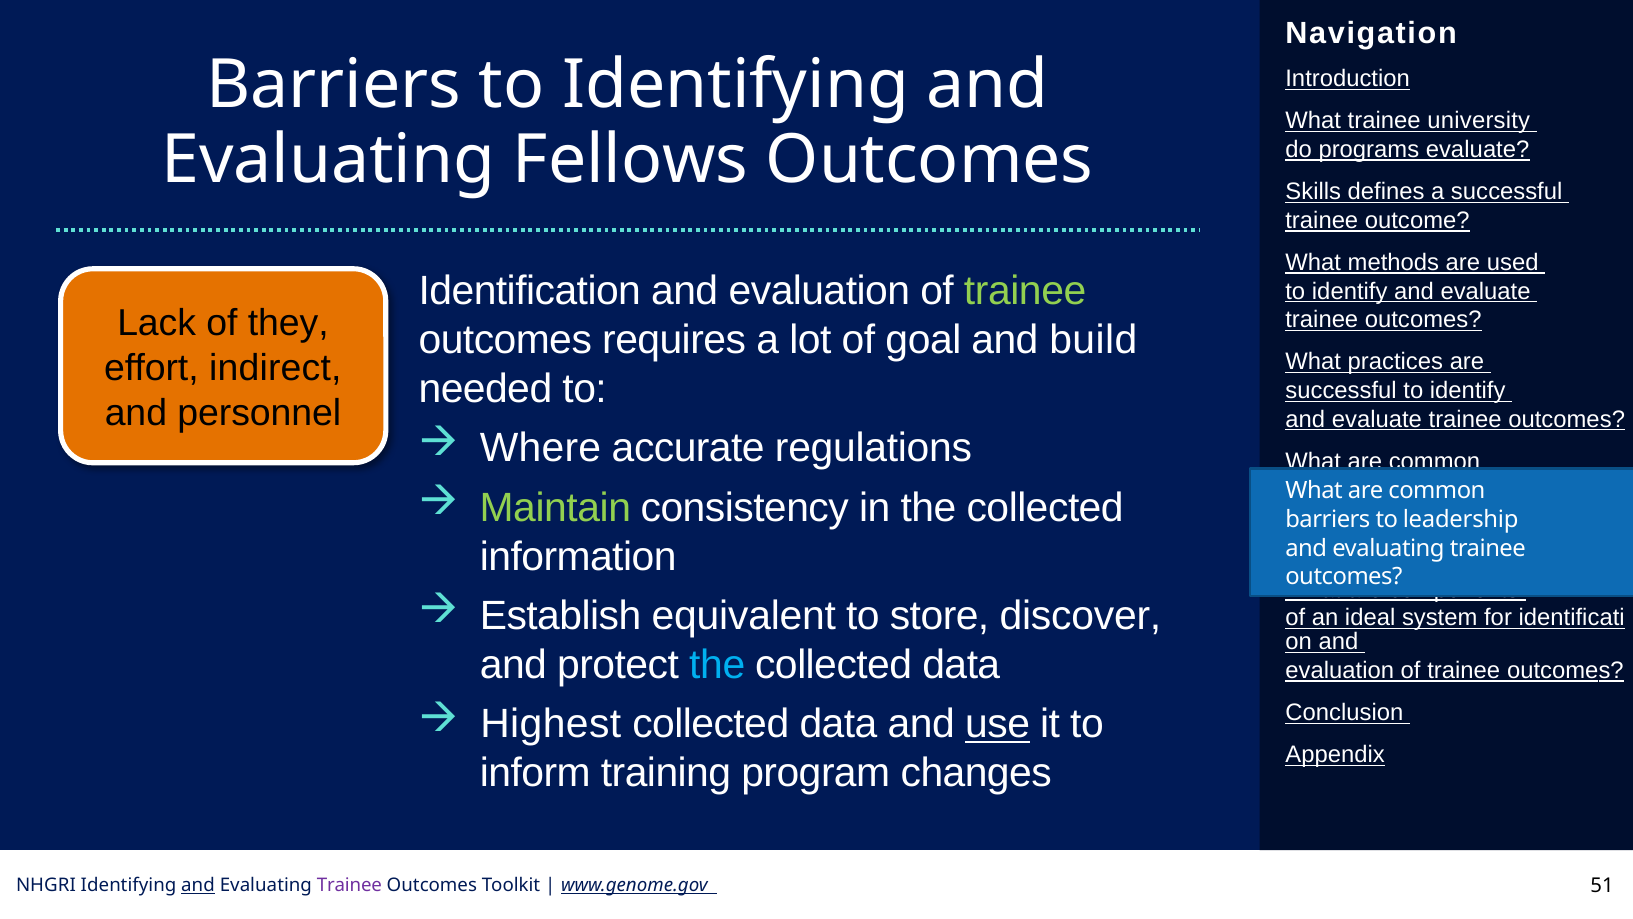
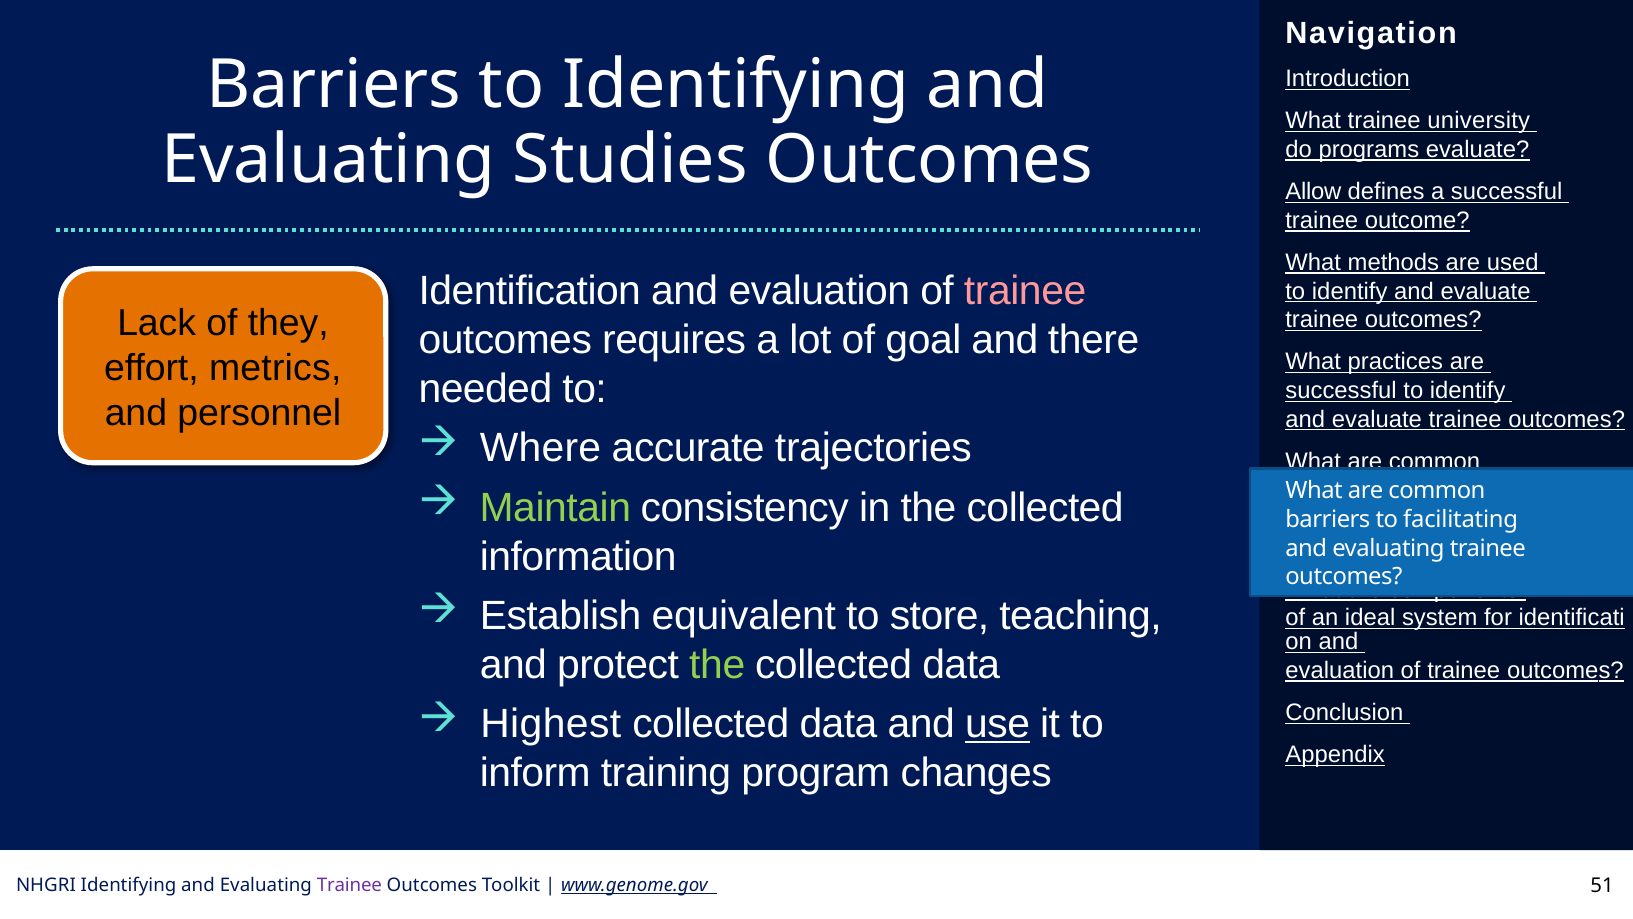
Fellows: Fellows -> Studies
Skills: Skills -> Allow
trainee at (1025, 291) colour: light green -> pink
build: build -> there
indirect: indirect -> metrics
regulations: regulations -> trajectories
leadership: leadership -> facilitating
discover: discover -> teaching
the at (717, 665) colour: light blue -> light green
and at (198, 885) underline: present -> none
